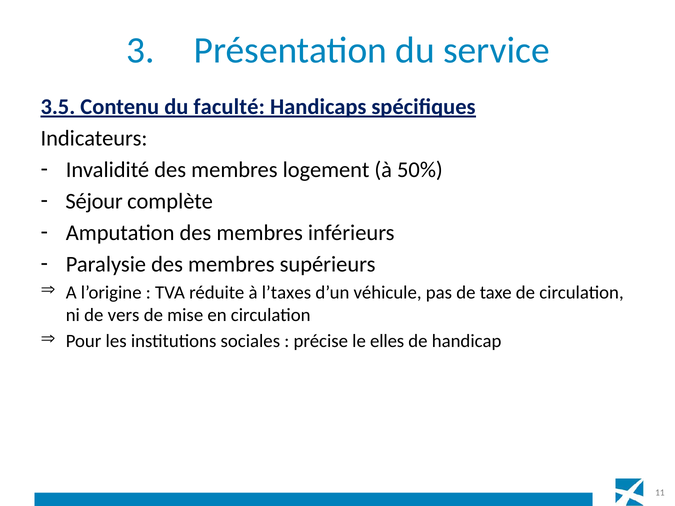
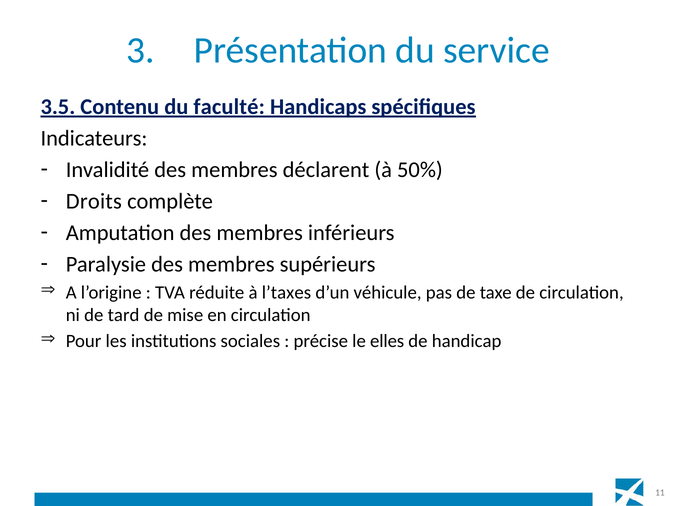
logement: logement -> déclarent
Séjour: Séjour -> Droits
vers: vers -> tard
